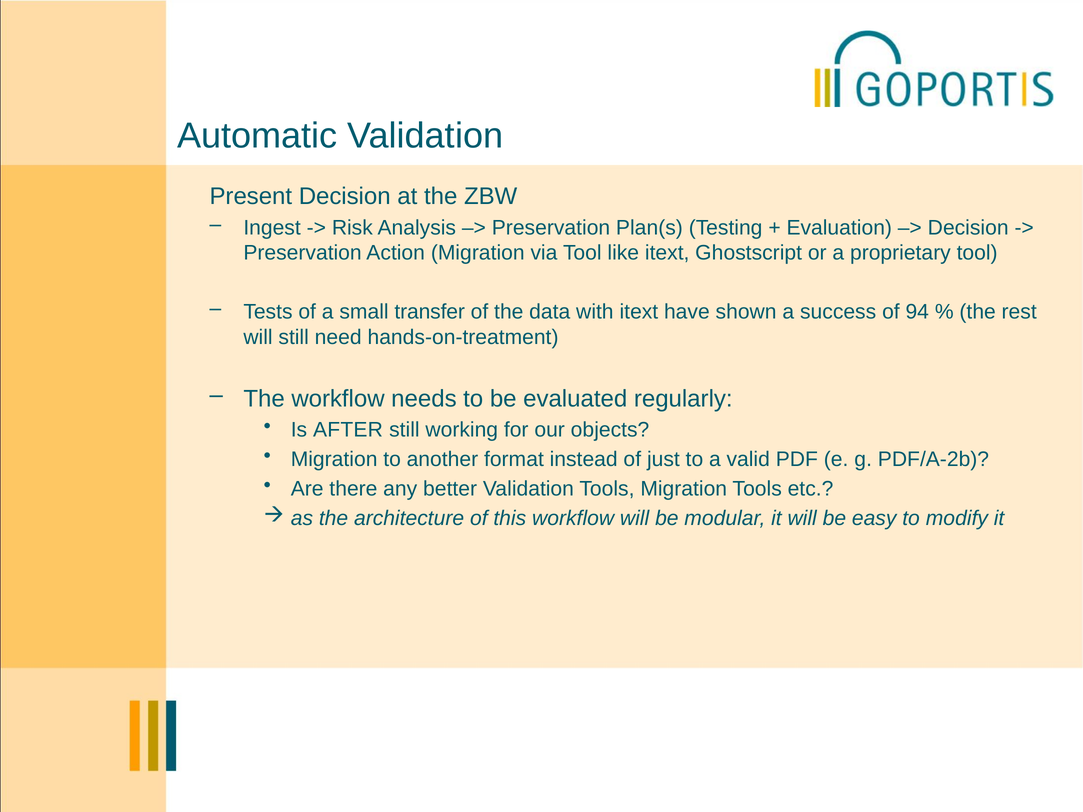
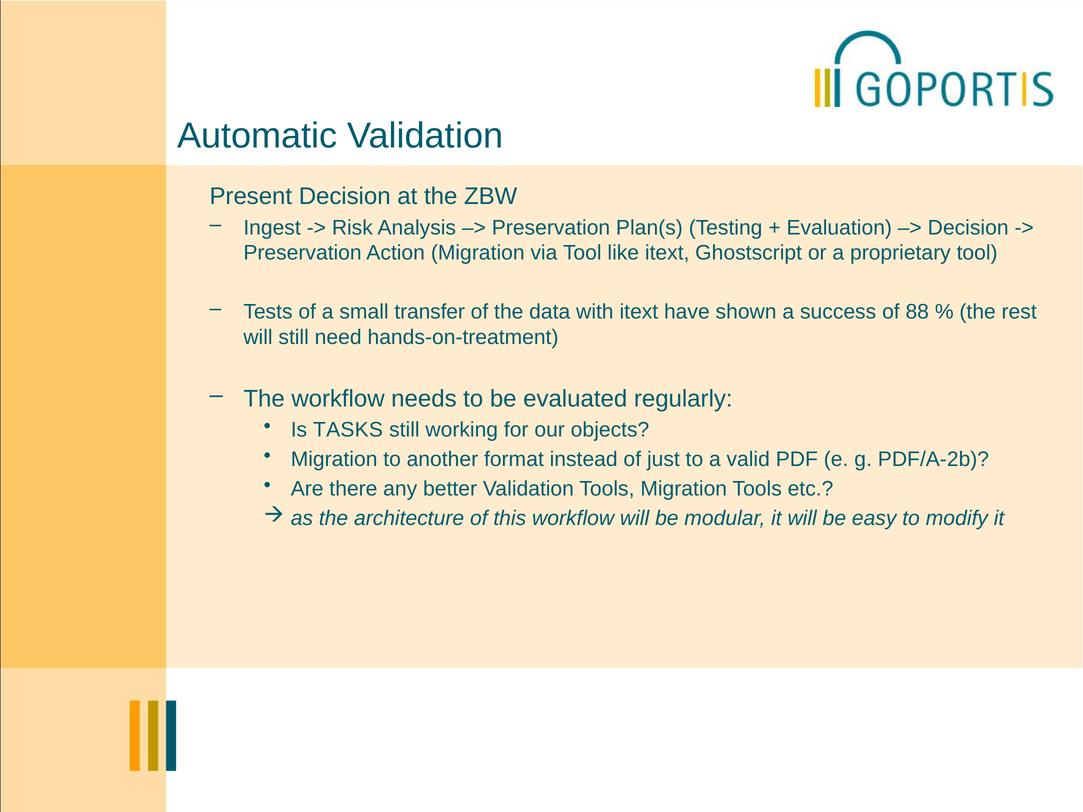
94: 94 -> 88
AFTER: AFTER -> TASKS
